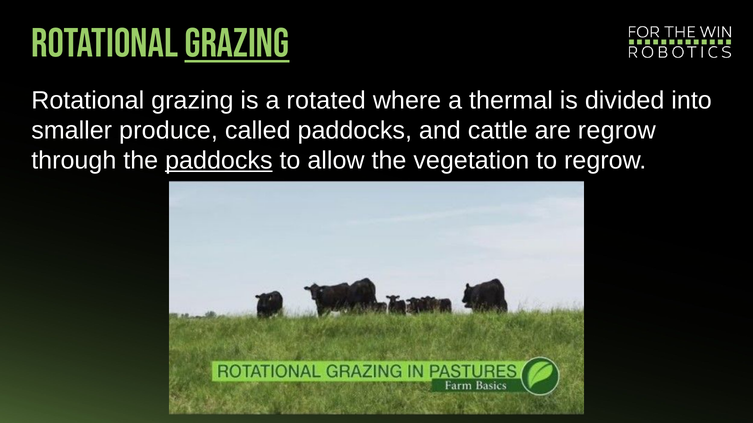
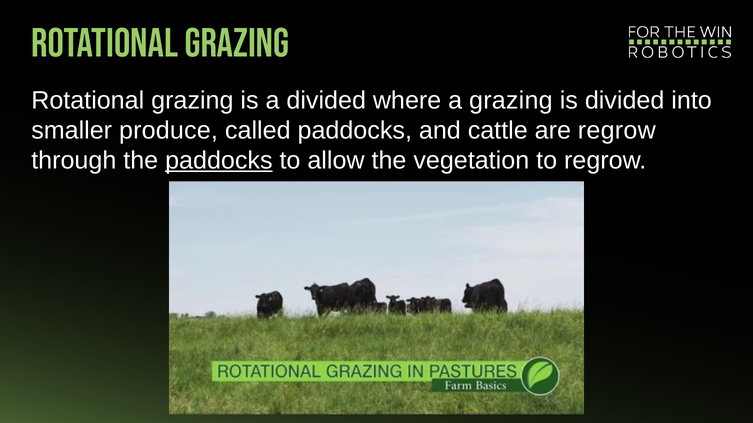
Grazing at (237, 44) underline: present -> none
a rotated: rotated -> divided
a thermal: thermal -> grazing
